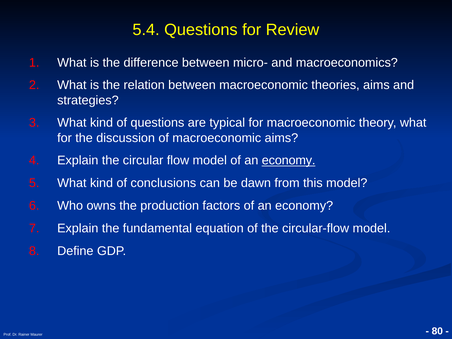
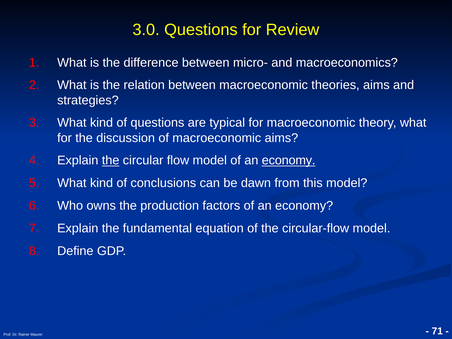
5.4: 5.4 -> 3.0
the at (111, 160) underline: none -> present
80: 80 -> 71
